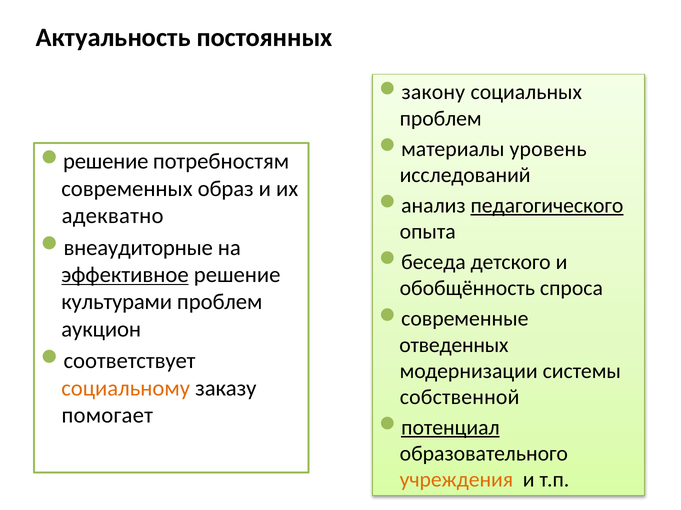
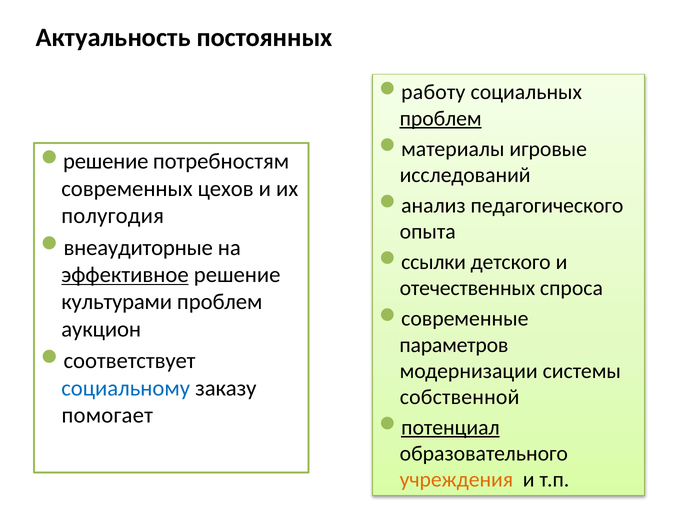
закону: закону -> работу
проблем at (441, 119) underline: none -> present
уровень: уровень -> игровые
образ: образ -> цехов
педагогического underline: present -> none
адекватно: адекватно -> полугодия
беседа: беседа -> ссылки
обобщённость: обобщённость -> отечественных
отведенных: отведенных -> параметров
социальному colour: orange -> blue
